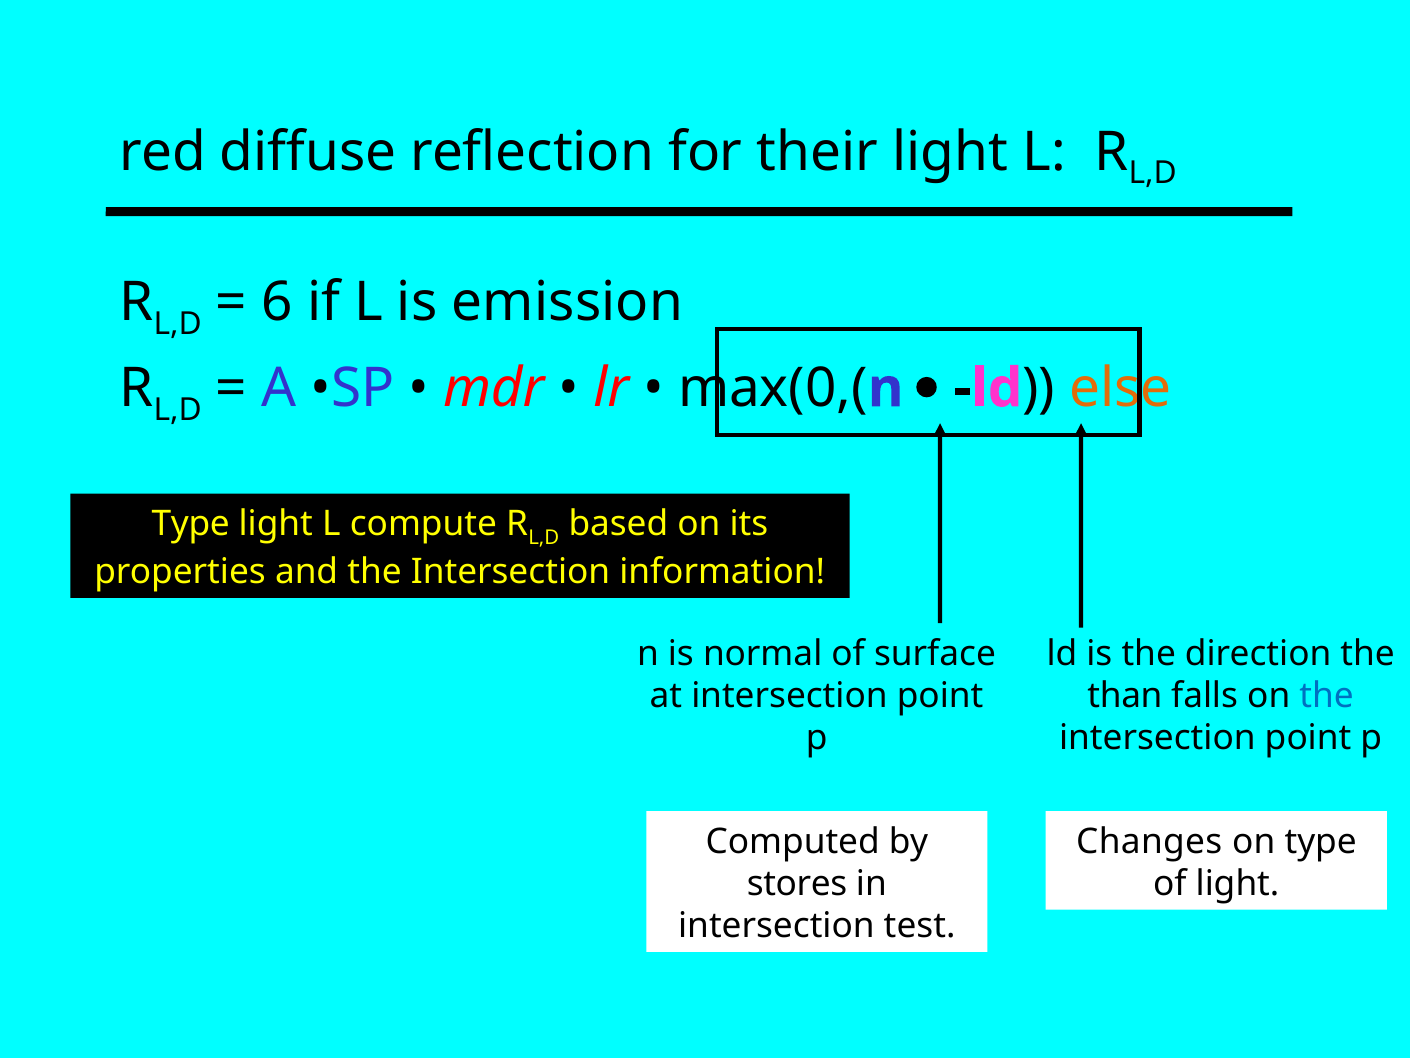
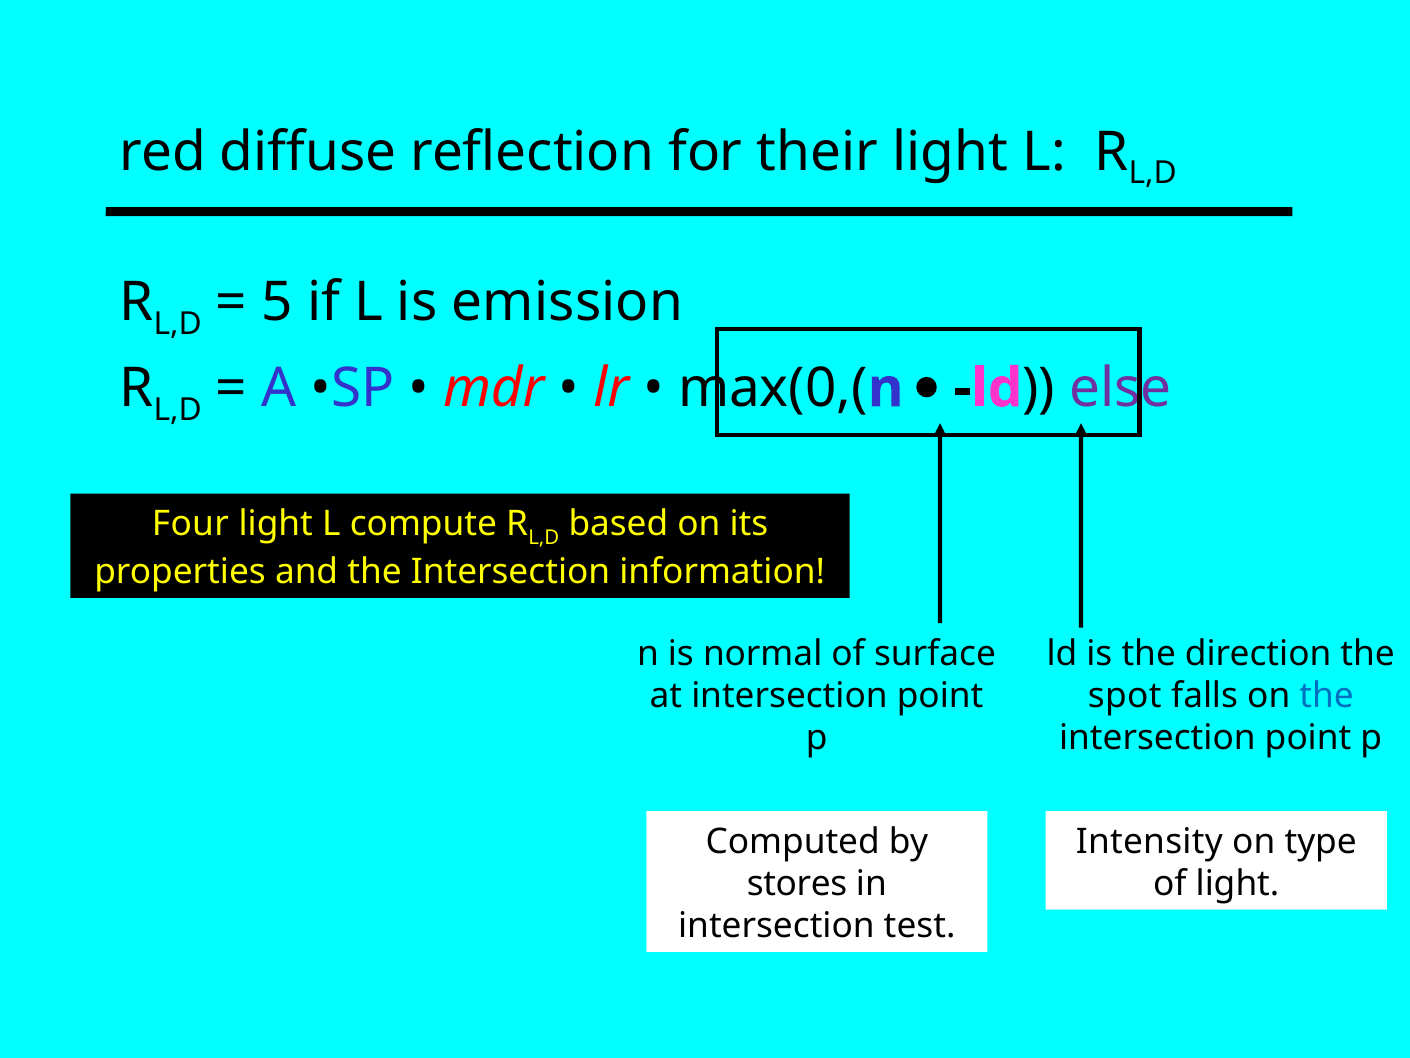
6: 6 -> 5
else colour: orange -> purple
Type at (191, 524): Type -> Four
than: than -> spot
Changes: Changes -> Intensity
